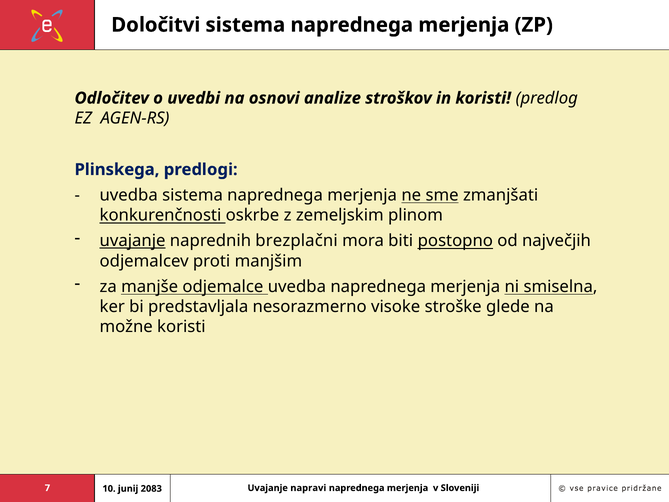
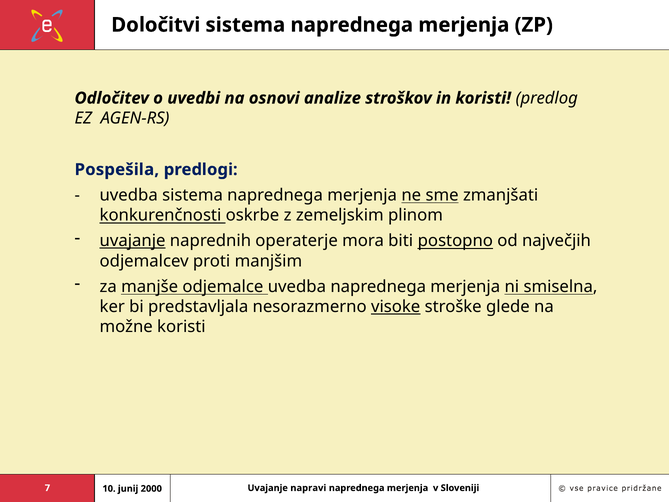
Plinskega: Plinskega -> Pospešila
brezplačni: brezplačni -> operaterje
visoke underline: none -> present
2083: 2083 -> 2000
